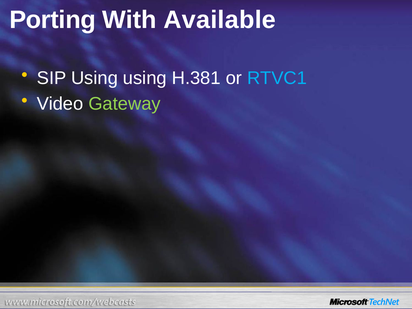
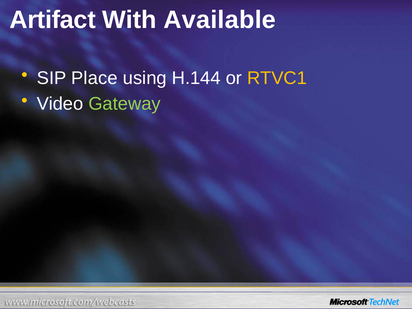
Porting: Porting -> Artifact
SIP Using: Using -> Place
H.381: H.381 -> H.144
RTVC1 colour: light blue -> yellow
